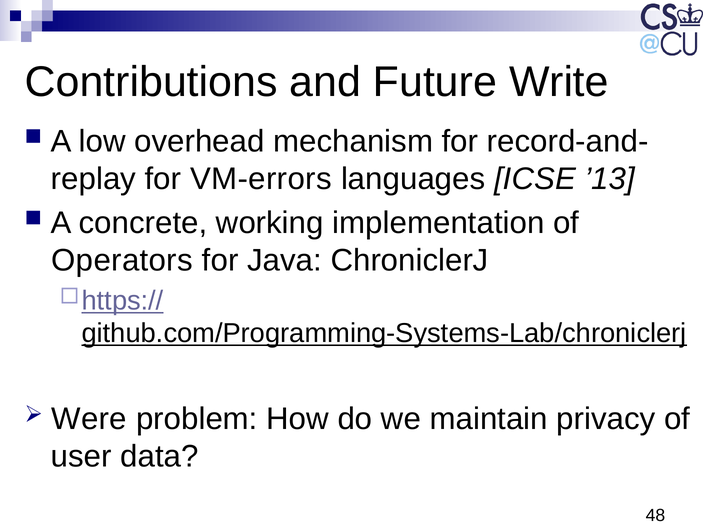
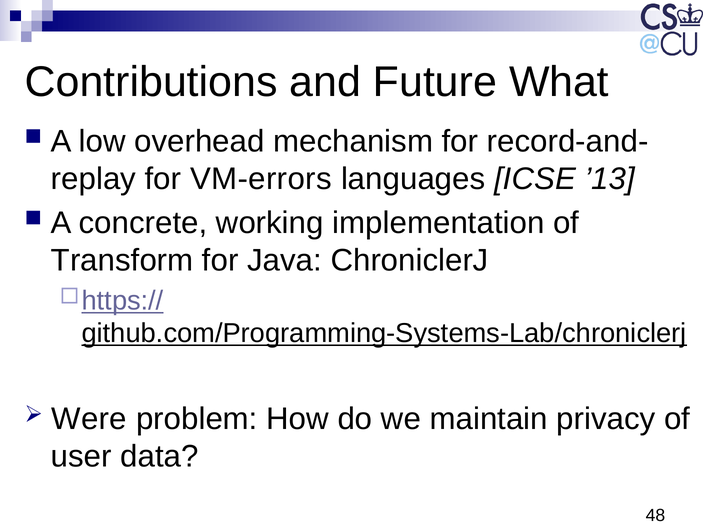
Write: Write -> What
Operators: Operators -> Transform
